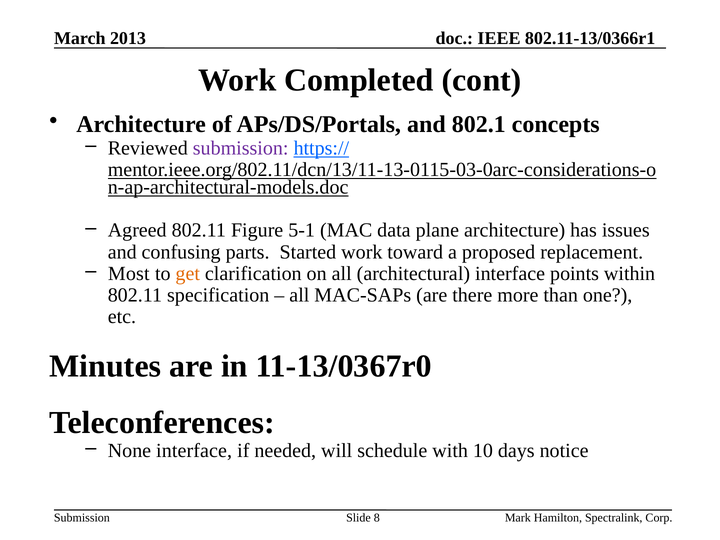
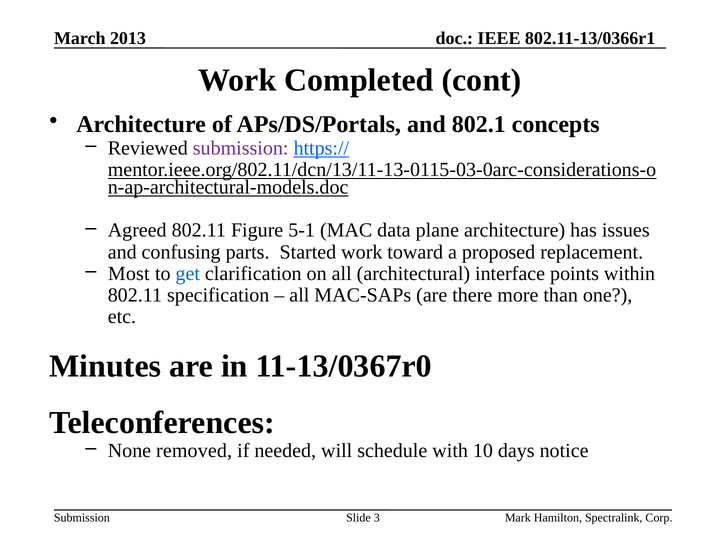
get colour: orange -> blue
None interface: interface -> removed
8: 8 -> 3
